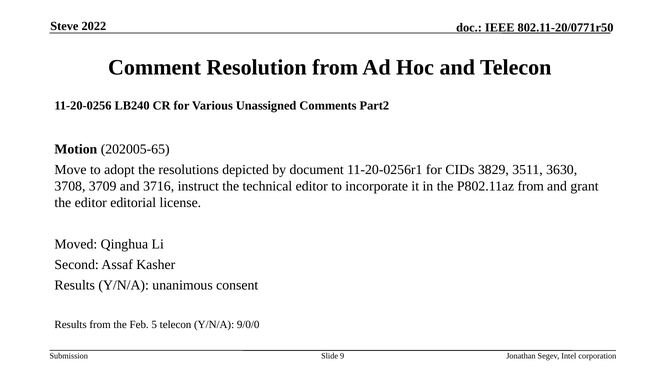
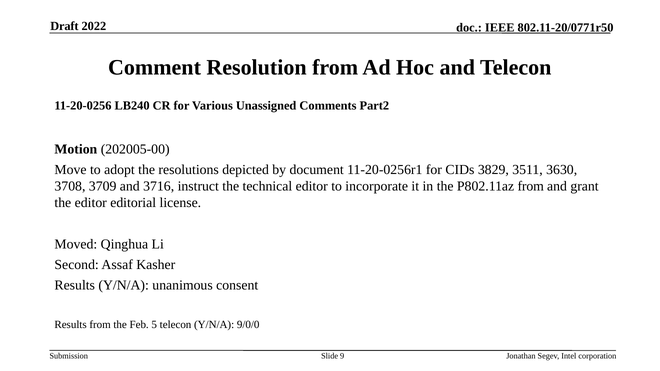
Steve: Steve -> Draft
202005-65: 202005-65 -> 202005-00
